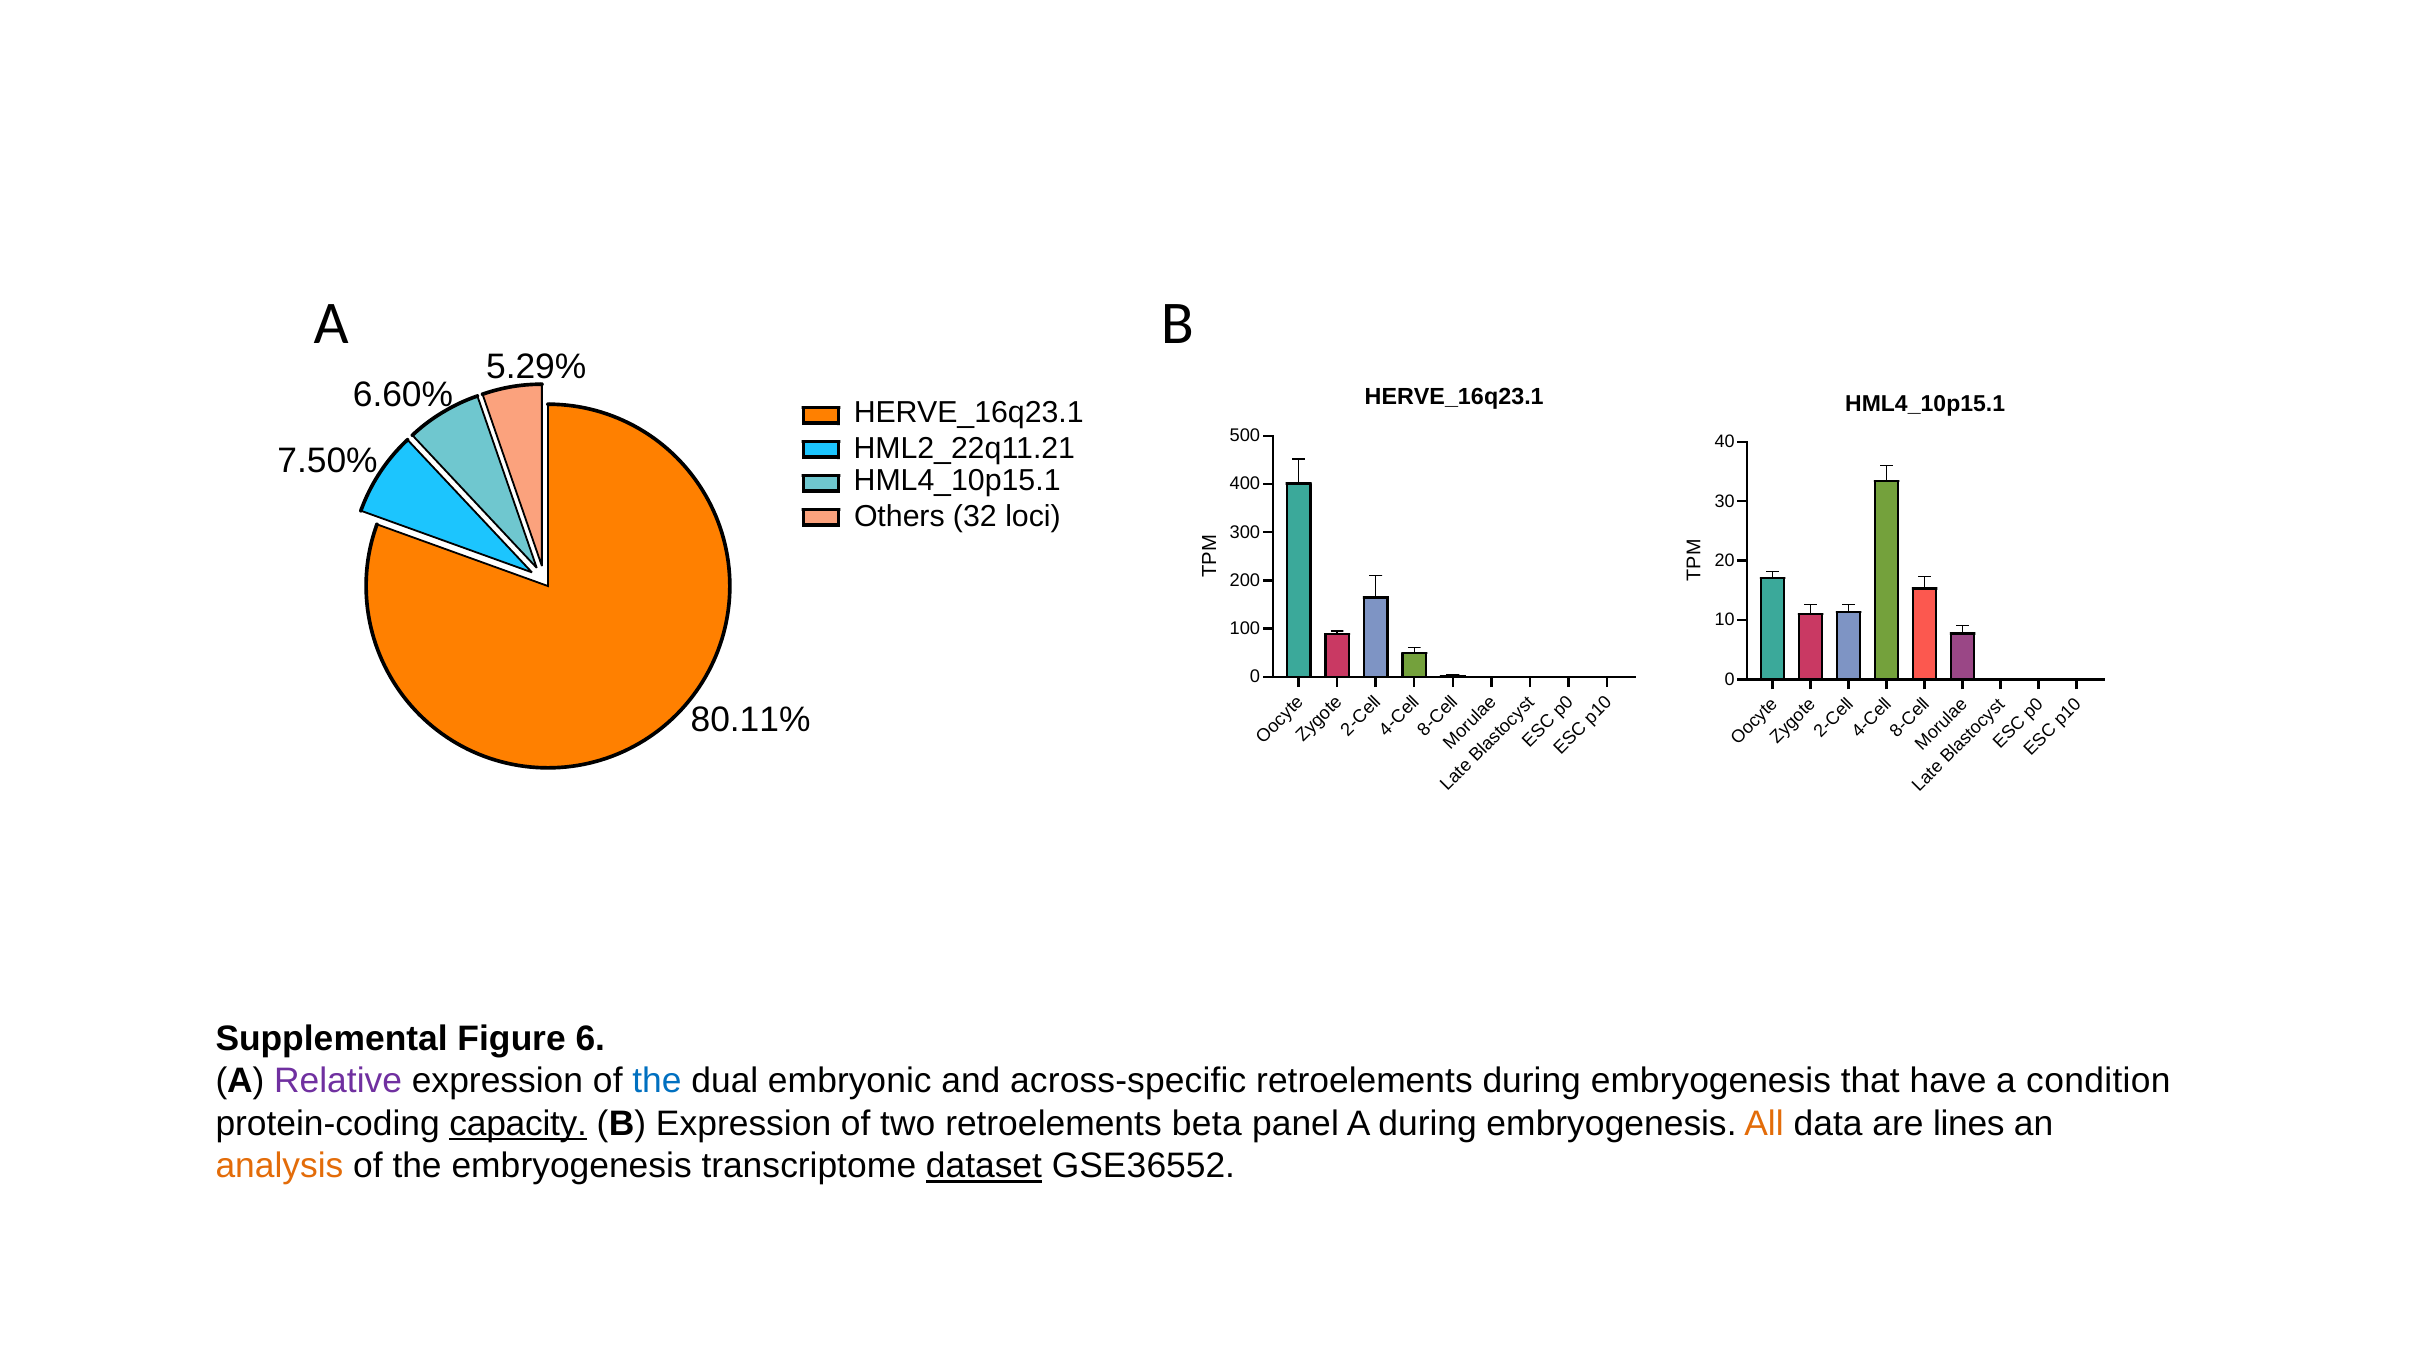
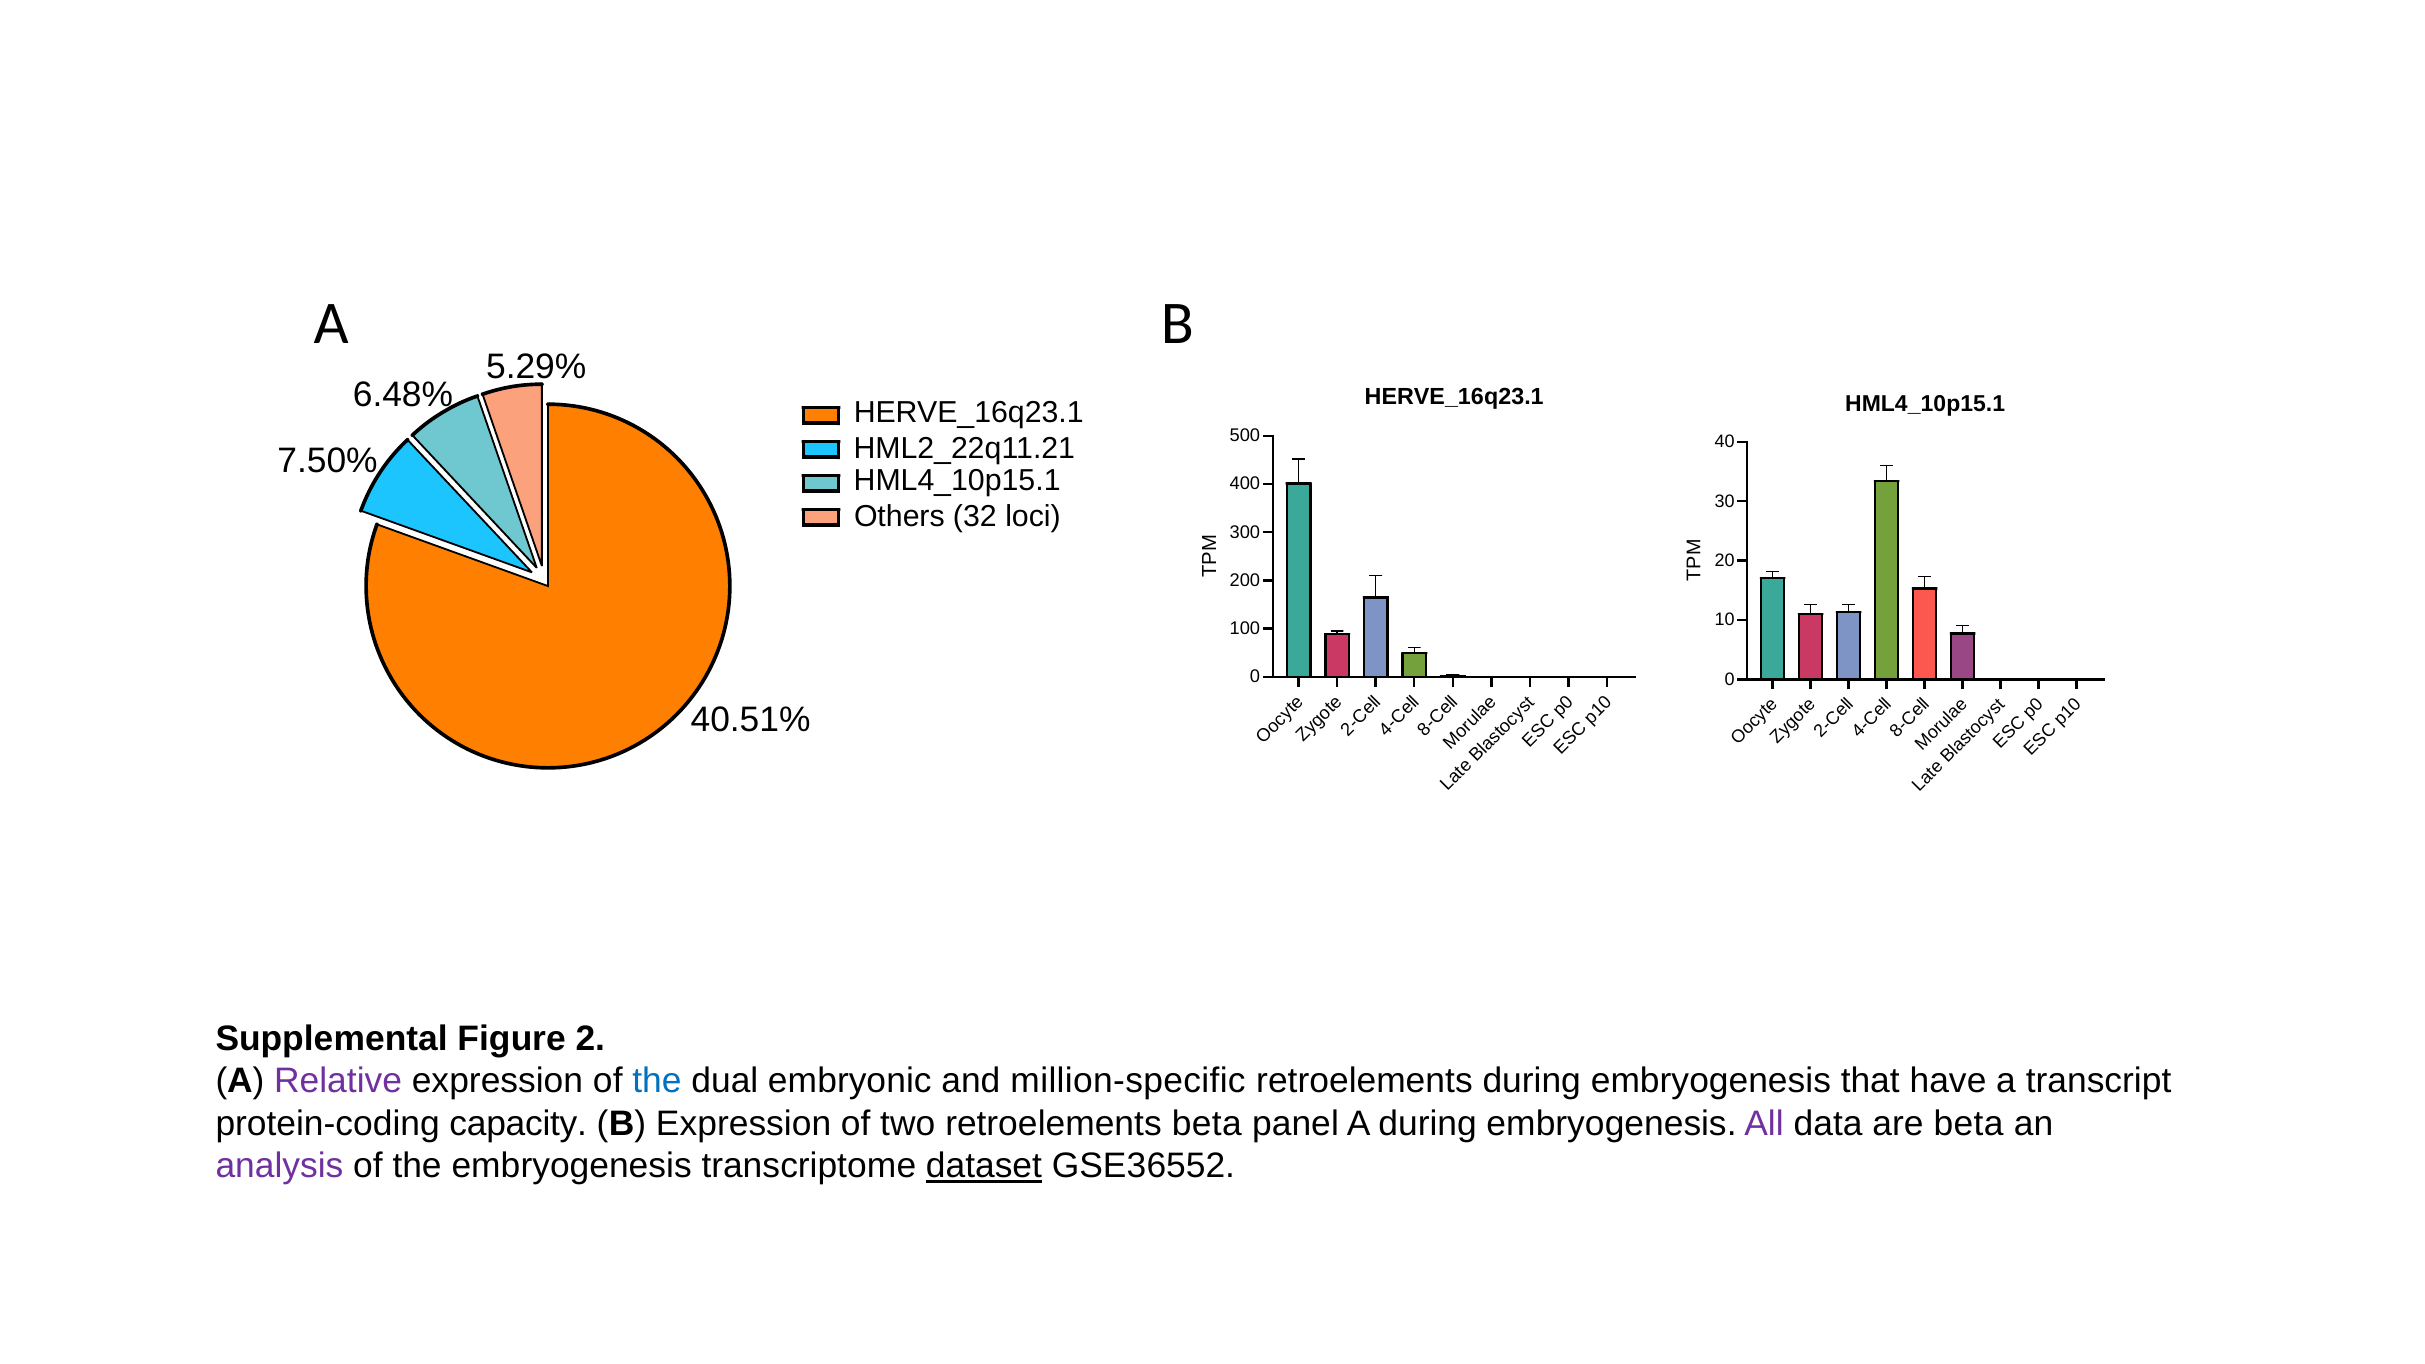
6.60%: 6.60% -> 6.48%
80.11%: 80.11% -> 40.51%
6: 6 -> 2
across-specific: across-specific -> million-specific
condition: condition -> transcript
capacity underline: present -> none
All colour: orange -> purple
are lines: lines -> beta
analysis colour: orange -> purple
